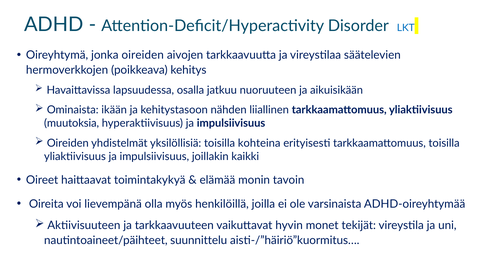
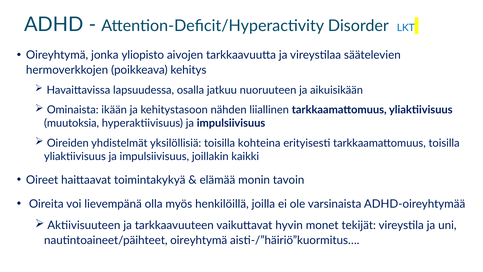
jonka oireiden: oireiden -> yliopisto
nautintoaineet/päihteet suunnittelu: suunnittelu -> oireyhtymä
